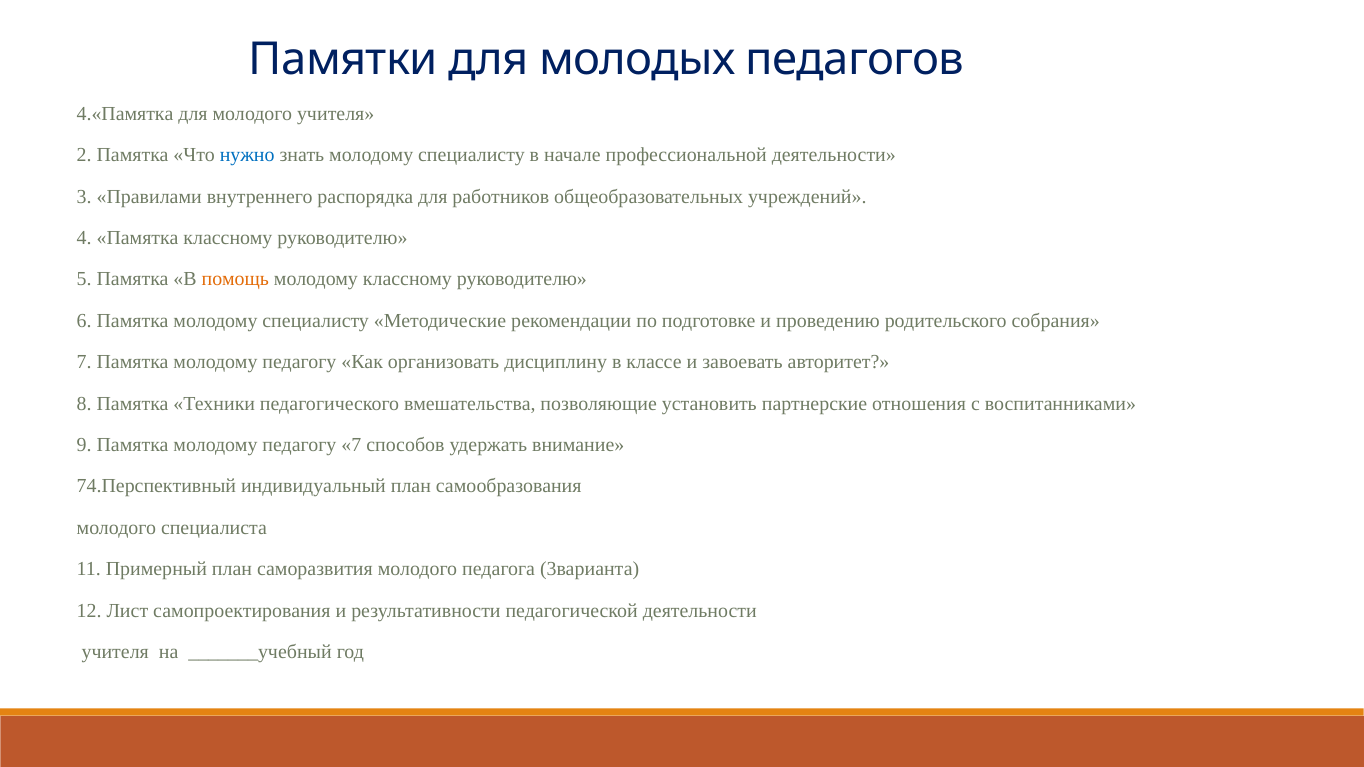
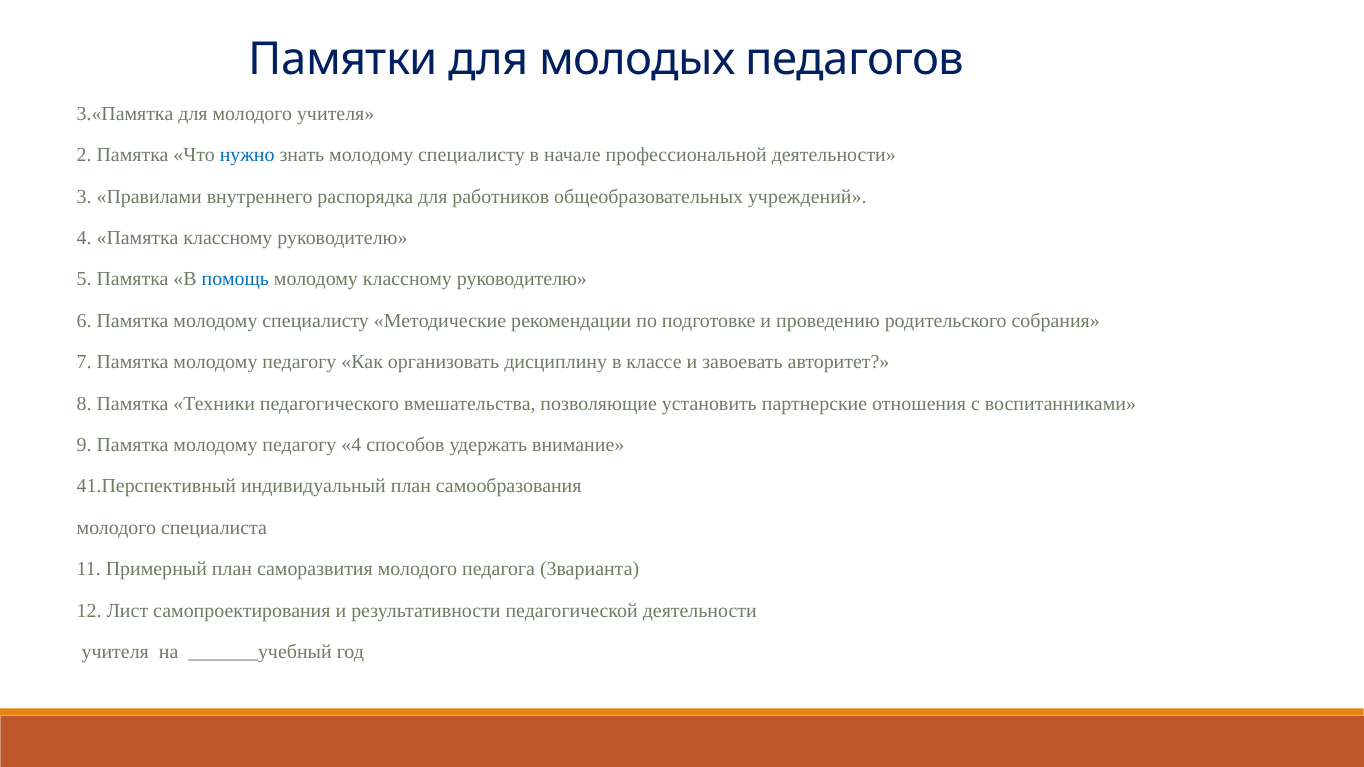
4.«Памятка: 4.«Памятка -> 3.«Памятка
помощь colour: orange -> blue
педагогу 7: 7 -> 4
74.Перспективный: 74.Перспективный -> 41.Перспективный
